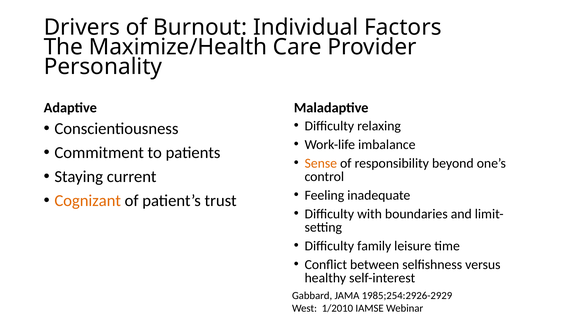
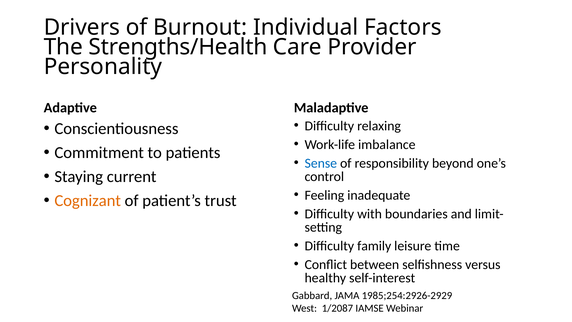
Maximize/Health: Maximize/Health -> Strengths/Health
Sense colour: orange -> blue
1/2010: 1/2010 -> 1/2087
